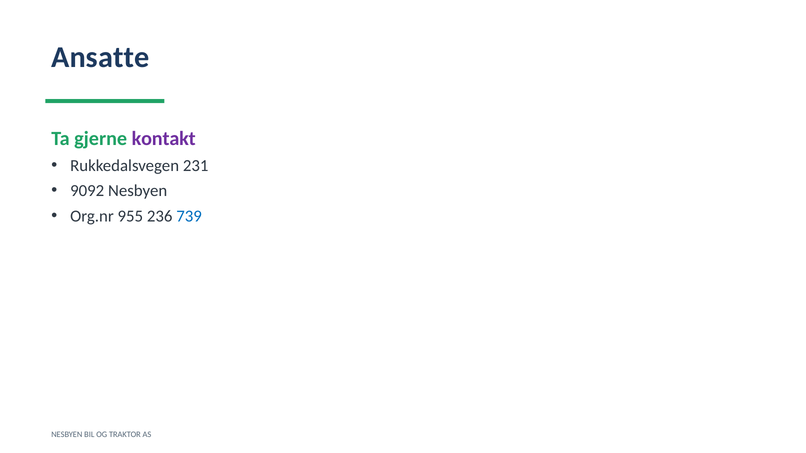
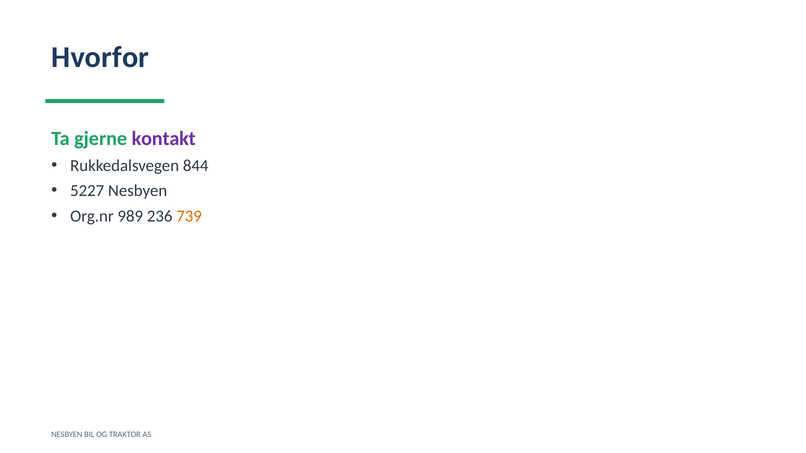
Ansatte: Ansatte -> Hvorfor
231: 231 -> 844
9092: 9092 -> 5227
955: 955 -> 989
739 colour: blue -> orange
